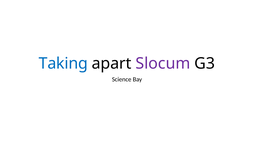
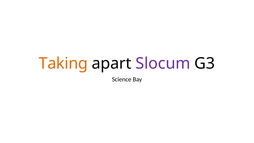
Taking colour: blue -> orange
